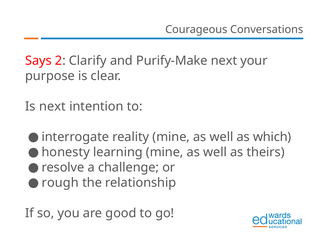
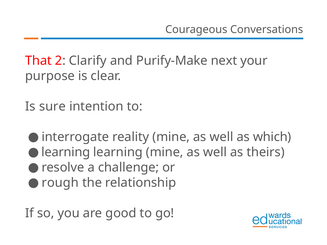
Says: Says -> That
Is next: next -> sure
honesty at (66, 152): honesty -> learning
